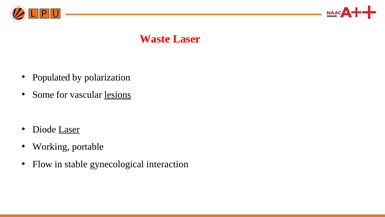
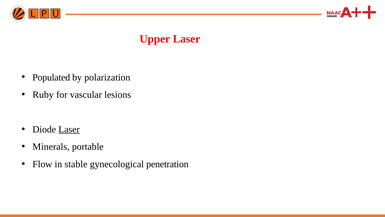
Waste: Waste -> Upper
Some: Some -> Ruby
lesions underline: present -> none
Working: Working -> Minerals
interaction: interaction -> penetration
